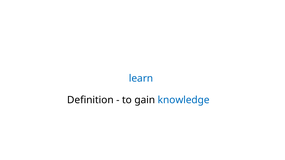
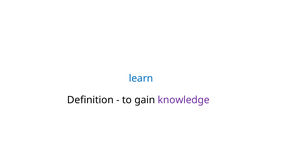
knowledge colour: blue -> purple
